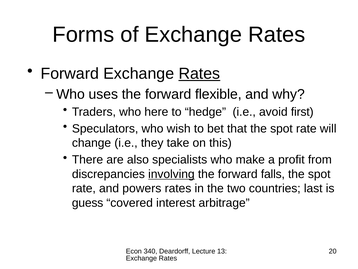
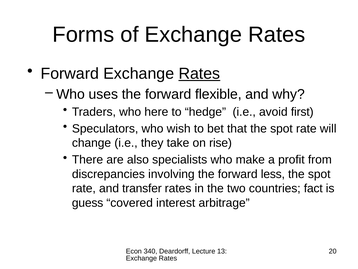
this: this -> rise
involving underline: present -> none
falls: falls -> less
powers: powers -> transfer
last: last -> fact
